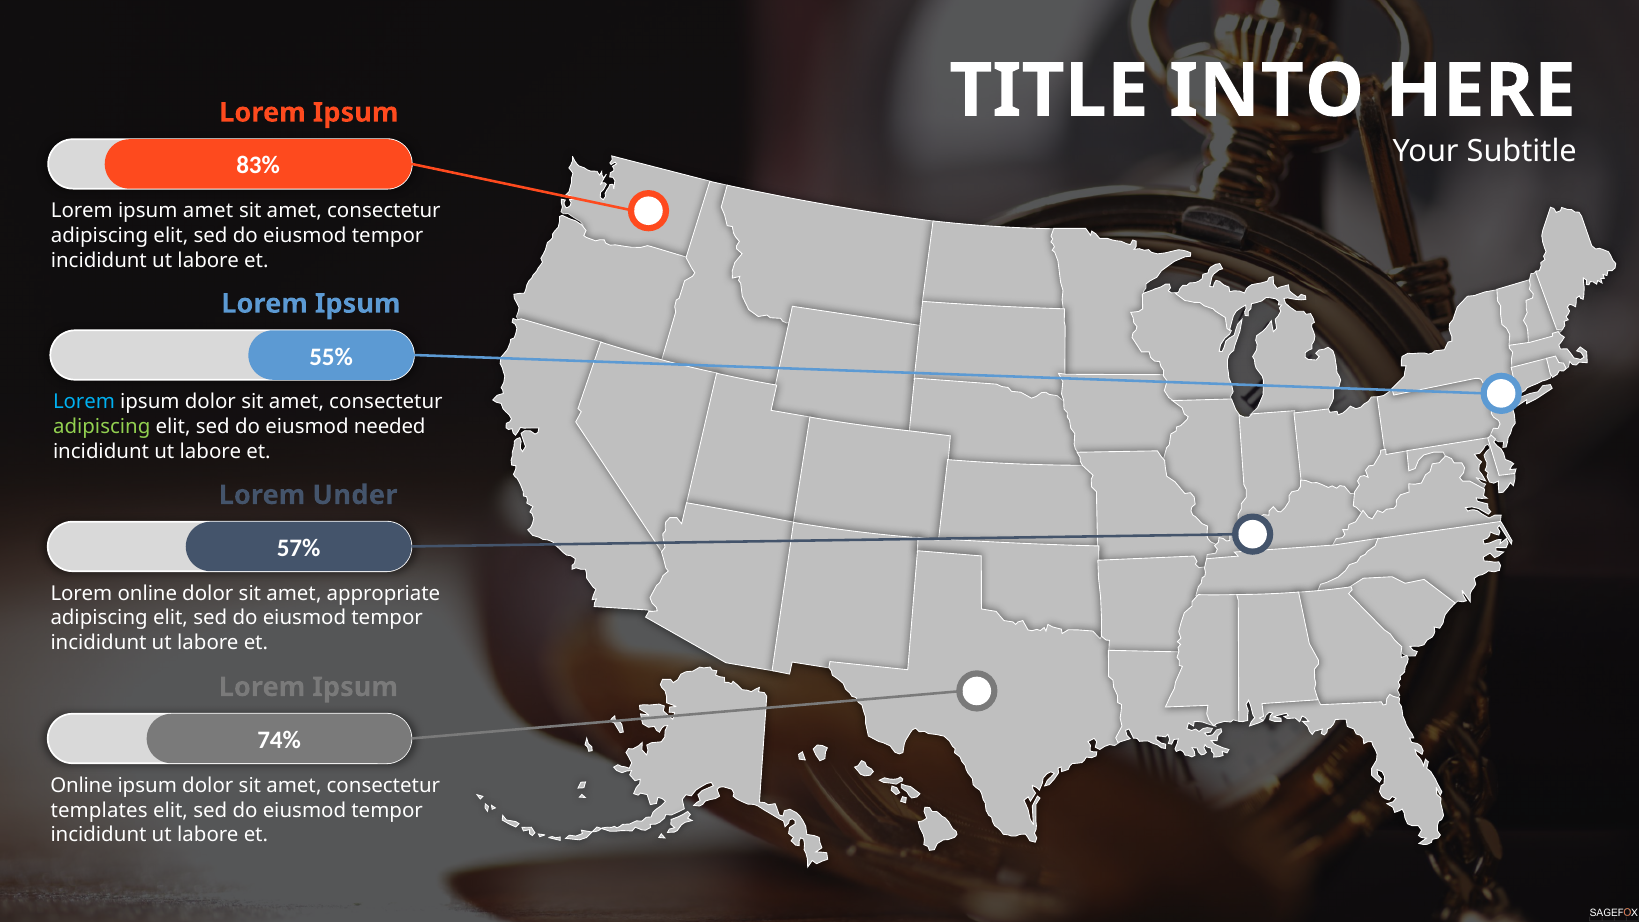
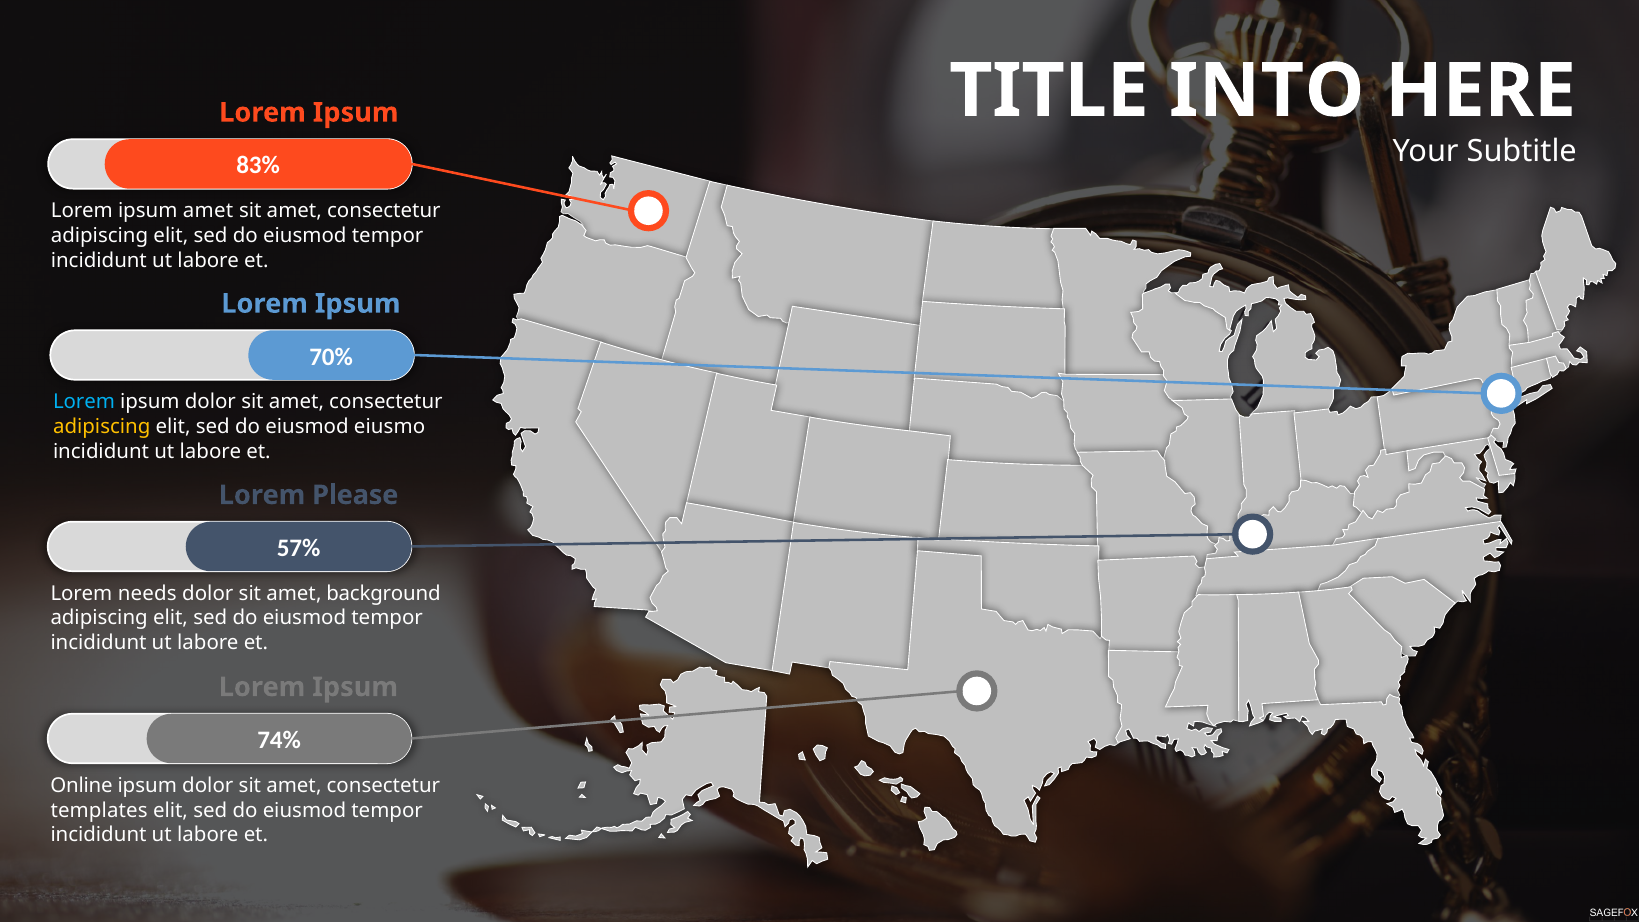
55%: 55% -> 70%
adipiscing at (102, 427) colour: light green -> yellow
needed: needed -> eiusmo
Under: Under -> Please
Lorem online: online -> needs
appropriate: appropriate -> background
